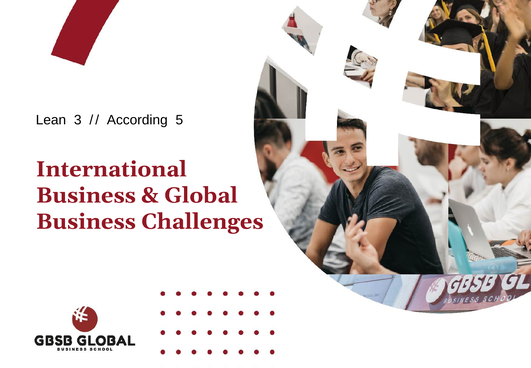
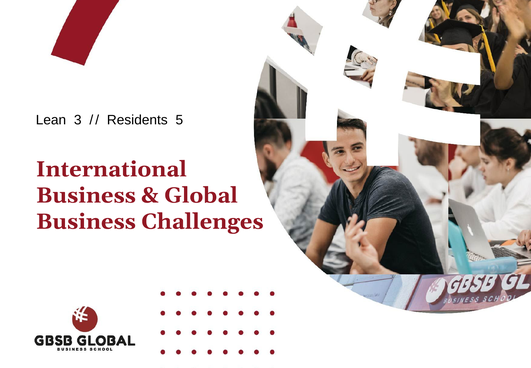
According: According -> Residents
